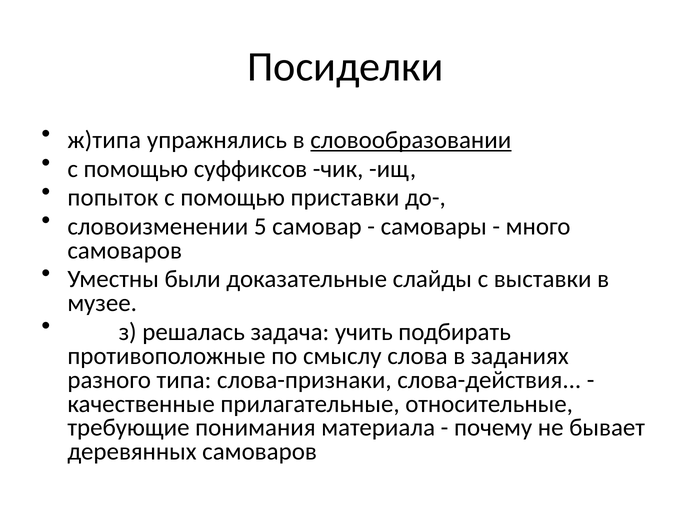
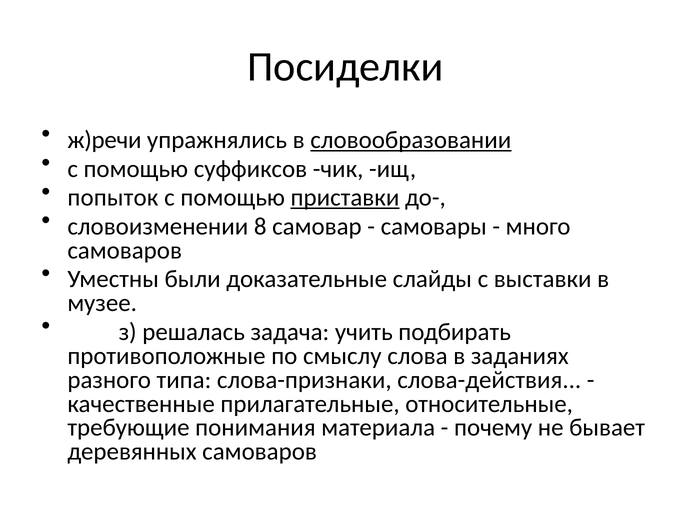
ж)типа: ж)типа -> ж)речи
приставки underline: none -> present
5: 5 -> 8
